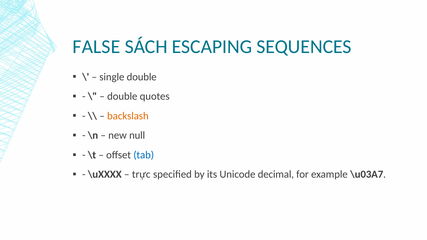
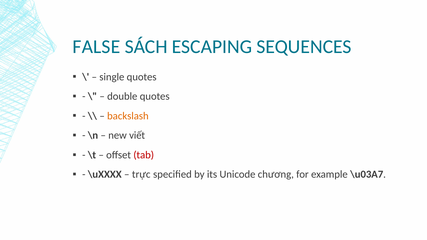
single double: double -> quotes
null: null -> viết
tab colour: blue -> red
decimal: decimal -> chương
